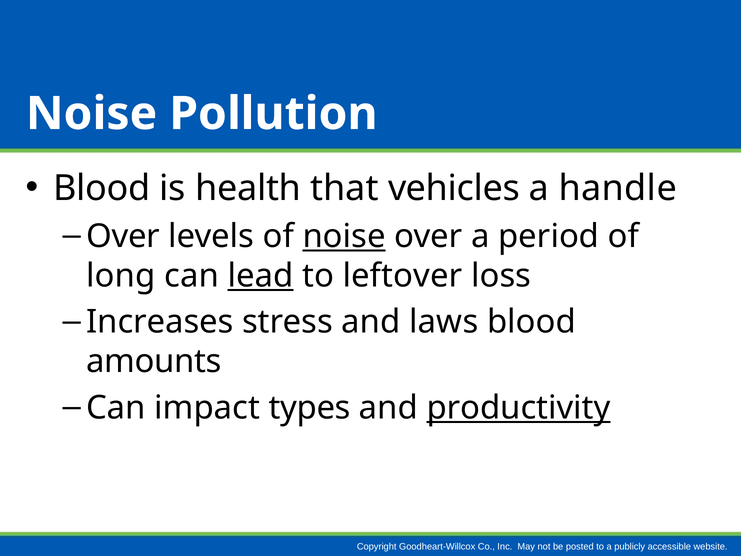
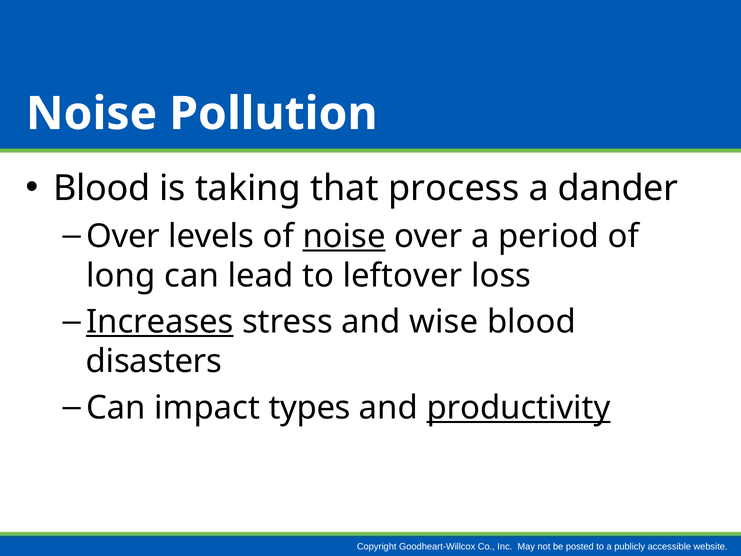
health: health -> taking
vehicles: vehicles -> process
handle: handle -> dander
lead underline: present -> none
Increases underline: none -> present
laws: laws -> wise
amounts: amounts -> disasters
